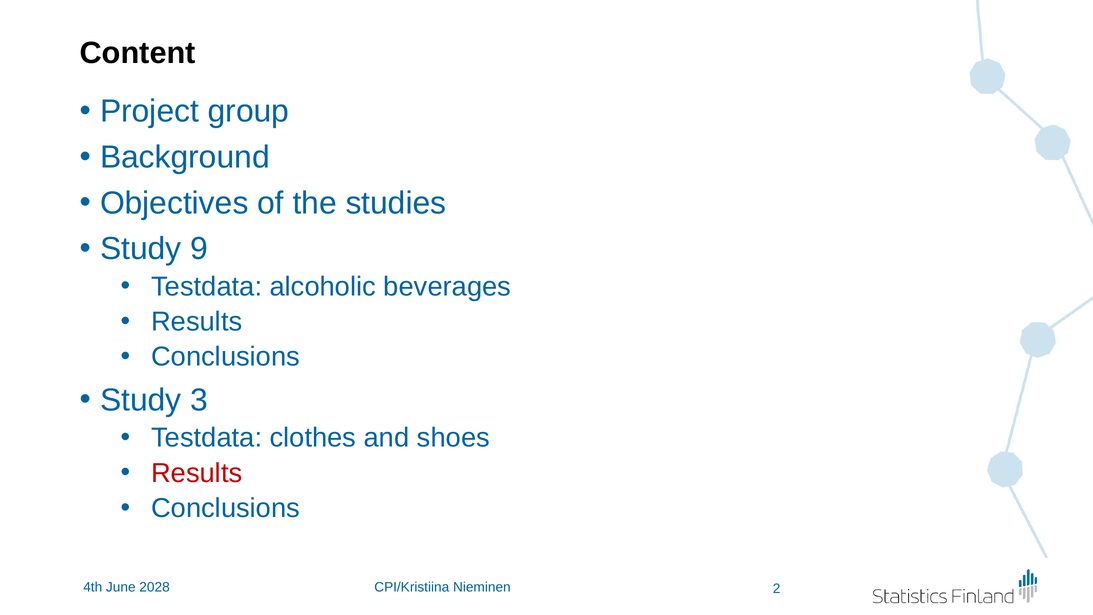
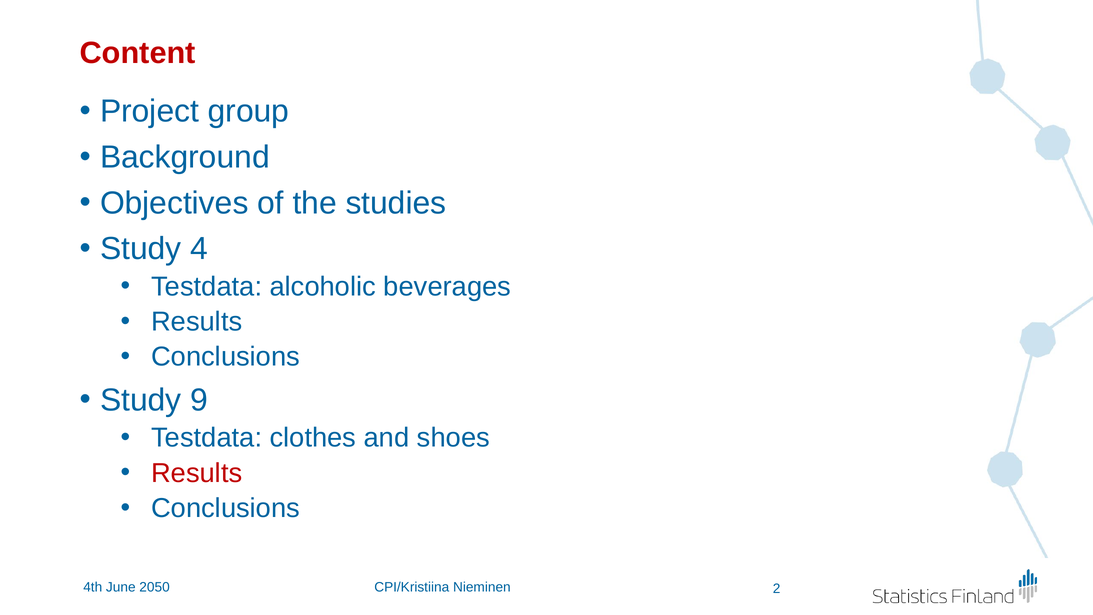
Content colour: black -> red
9: 9 -> 4
3: 3 -> 9
2028: 2028 -> 2050
